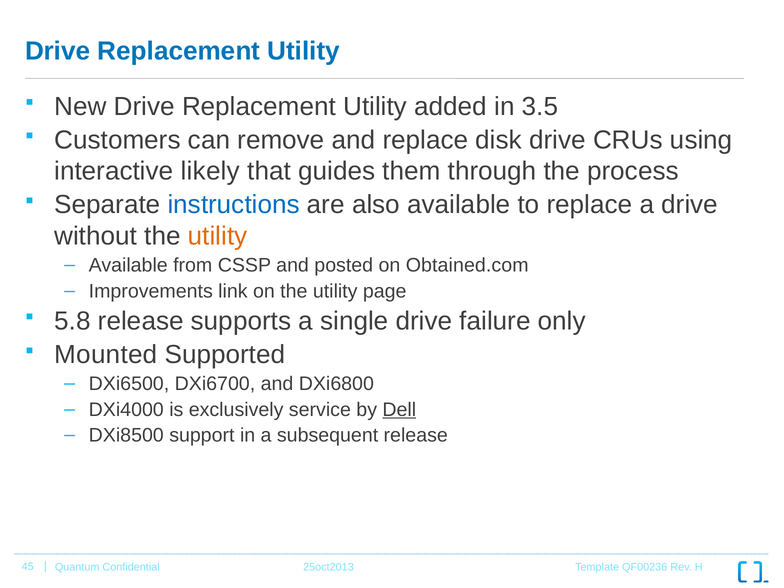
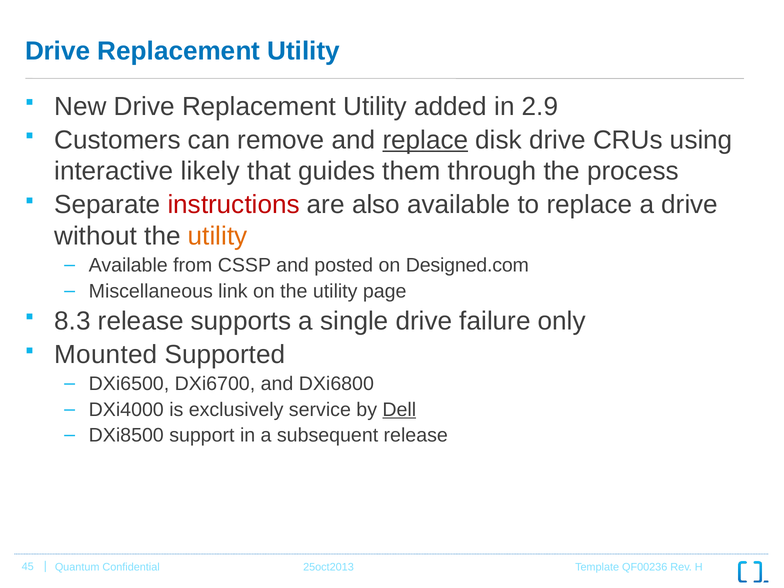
3.5: 3.5 -> 2.9
replace at (425, 140) underline: none -> present
instructions colour: blue -> red
Obtained.com: Obtained.com -> Designed.com
Improvements: Improvements -> Miscellaneous
5.8: 5.8 -> 8.3
